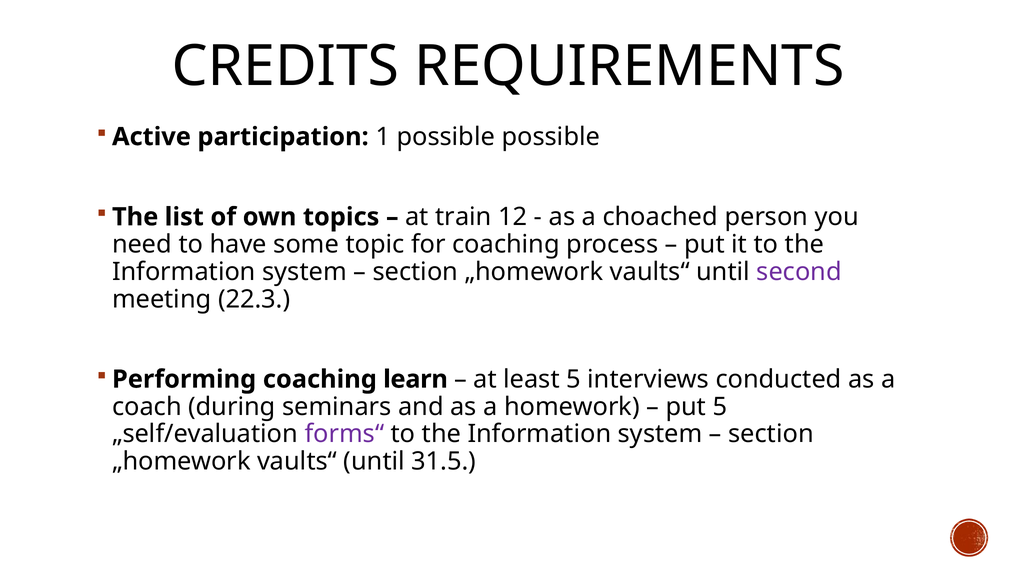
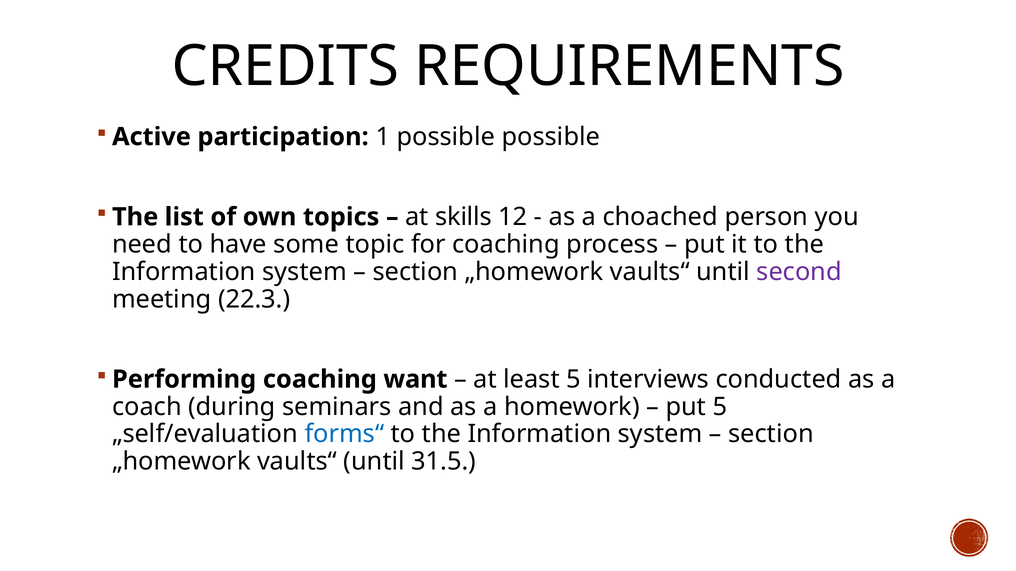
train: train -> skills
learn: learn -> want
forms“ colour: purple -> blue
